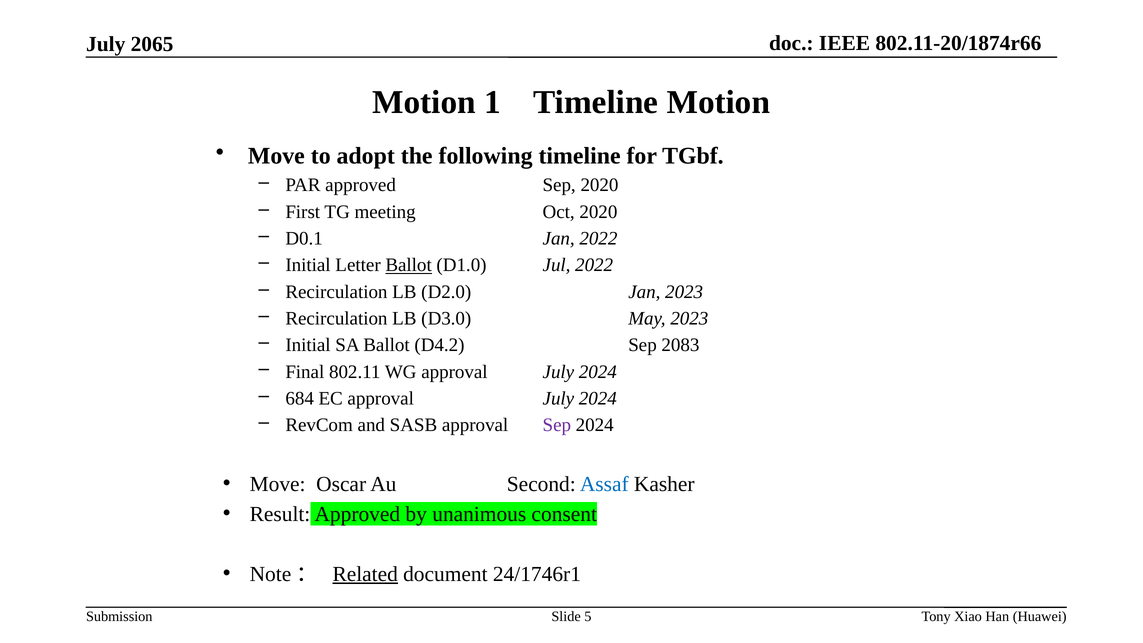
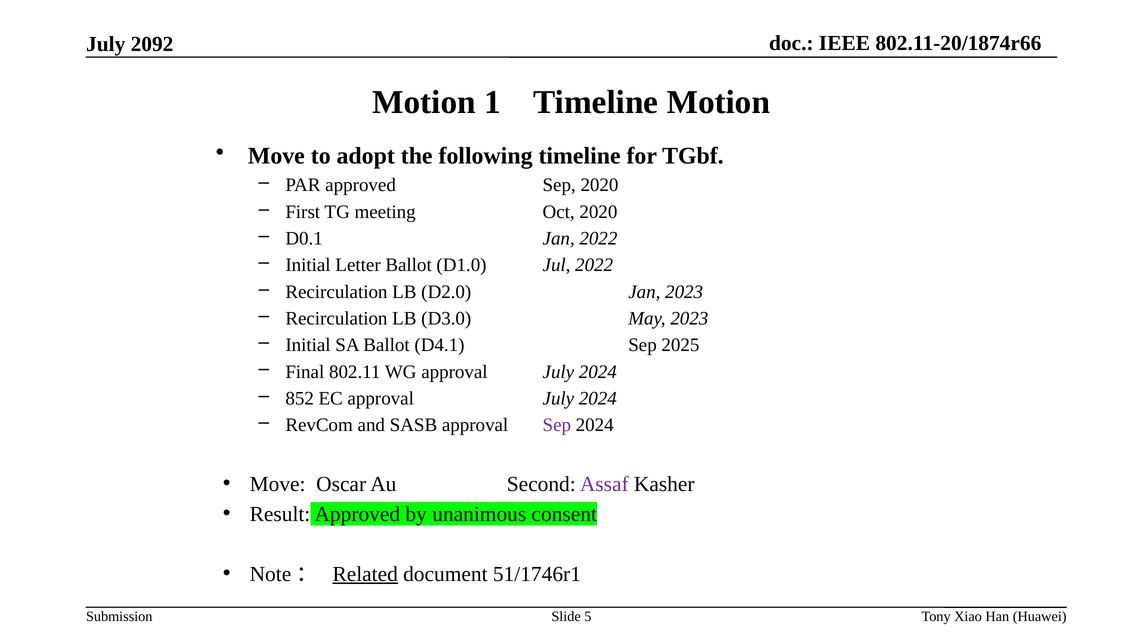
2065: 2065 -> 2092
Ballot at (409, 265) underline: present -> none
D4.2: D4.2 -> D4.1
2083: 2083 -> 2025
684: 684 -> 852
Assaf colour: blue -> purple
24/1746r1: 24/1746r1 -> 51/1746r1
